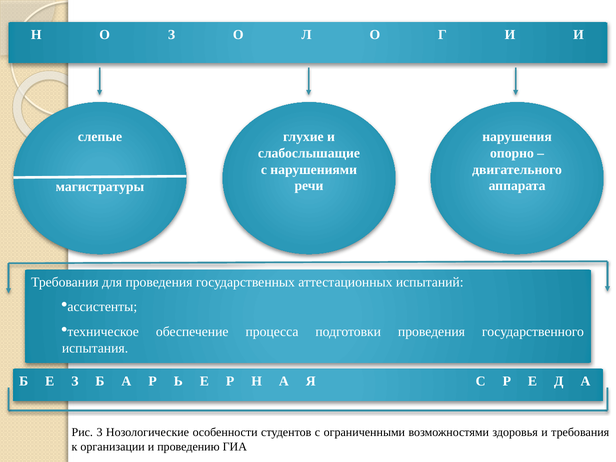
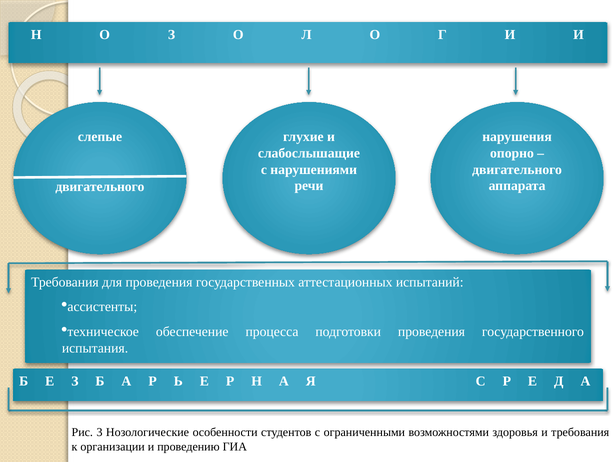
магистратуры at (100, 187): магистратуры -> двигательного
